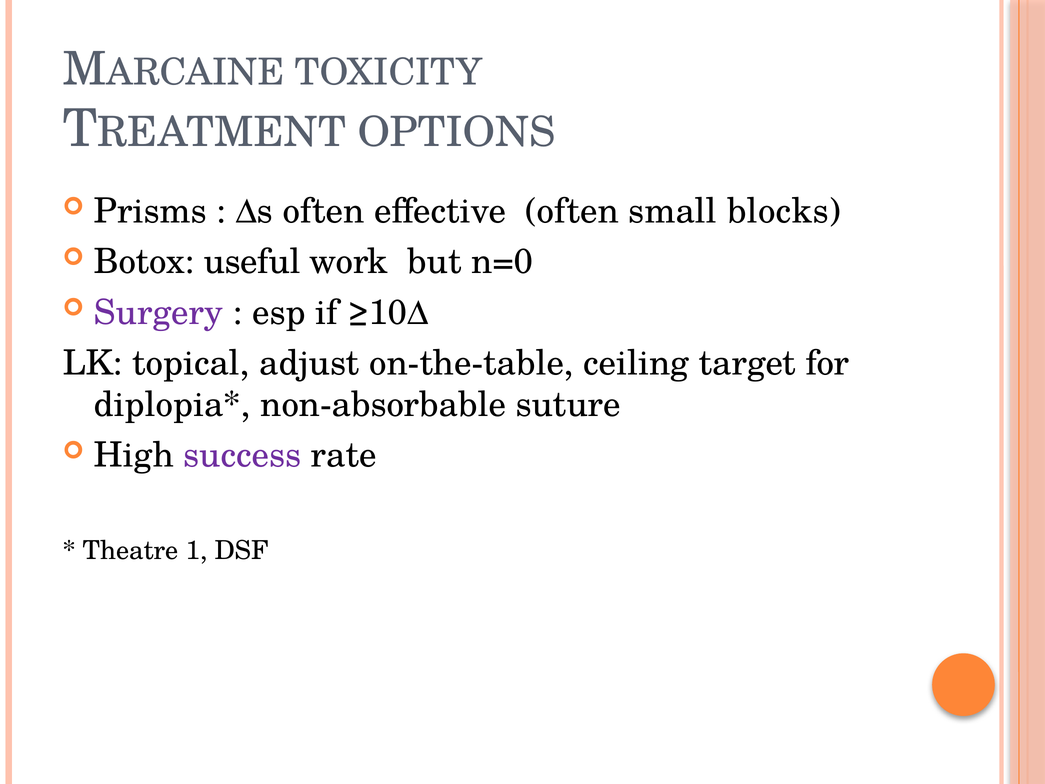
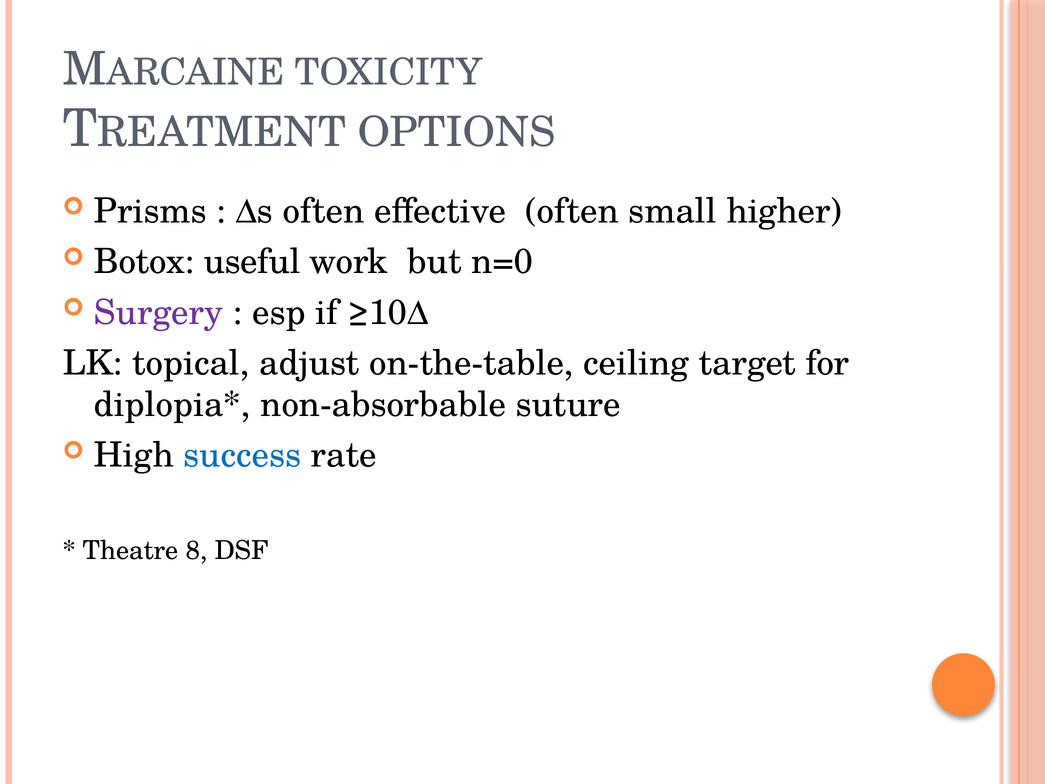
blocks: blocks -> higher
success colour: purple -> blue
1: 1 -> 8
